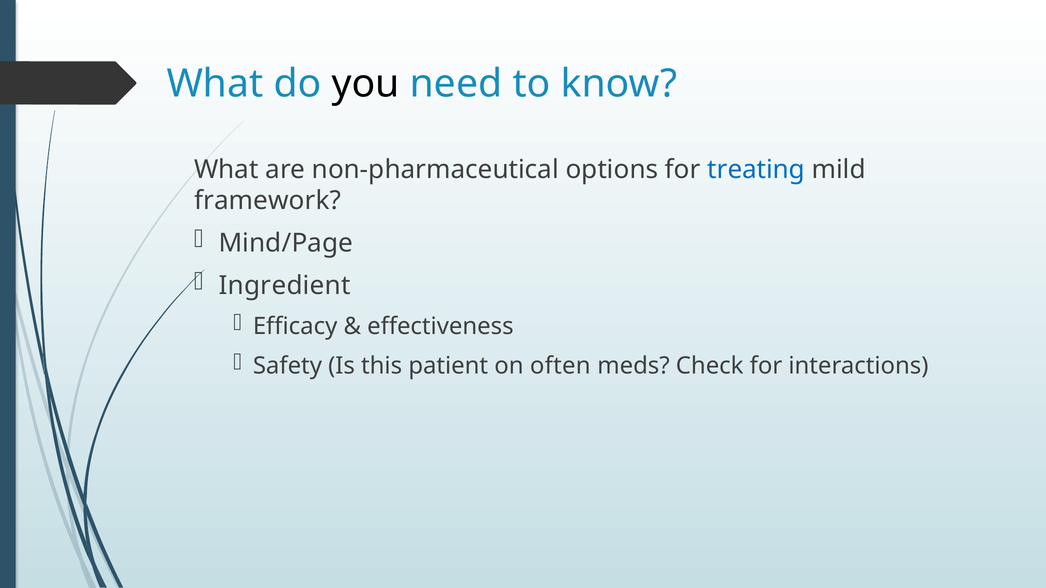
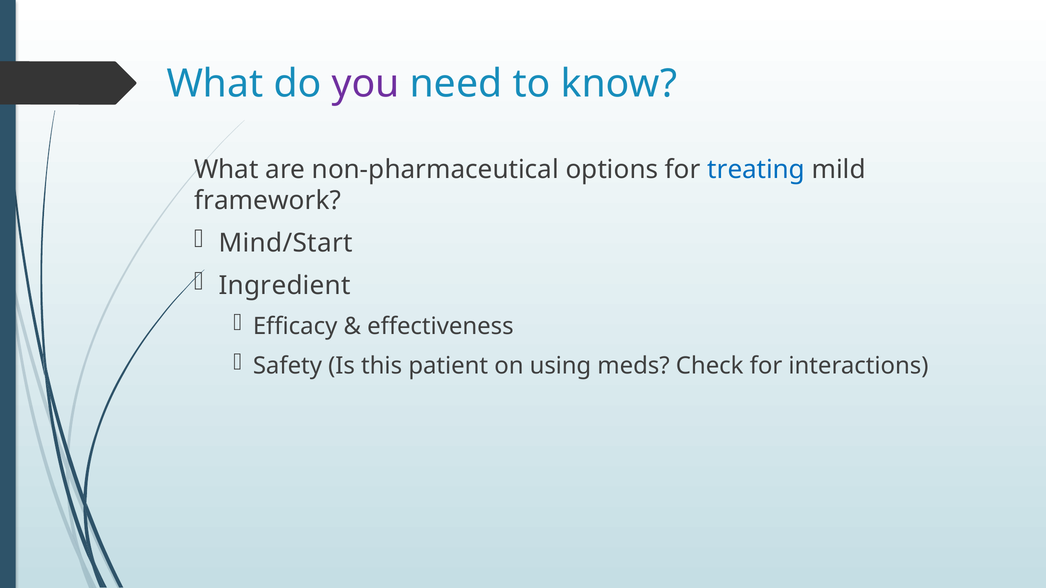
you colour: black -> purple
Mind/Page: Mind/Page -> Mind/Start
often: often -> using
